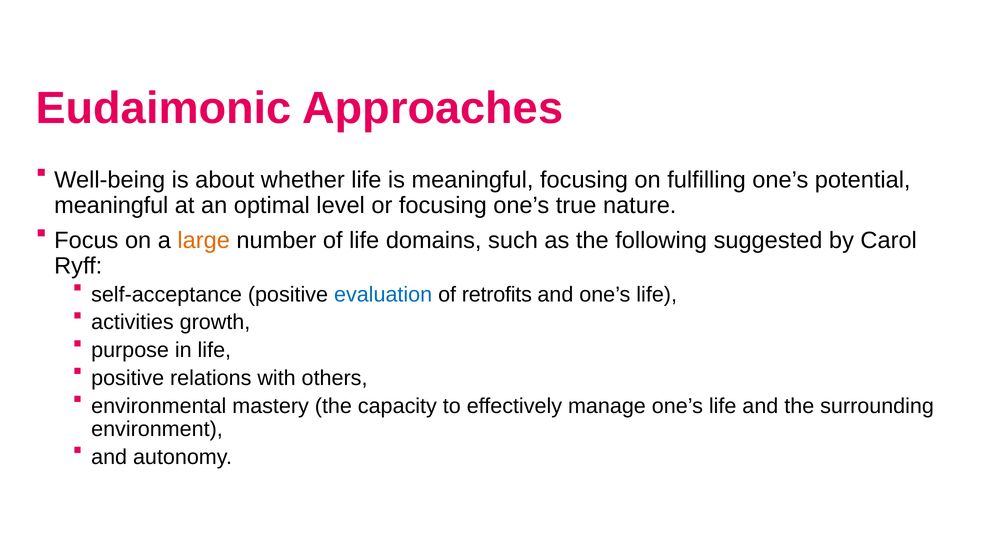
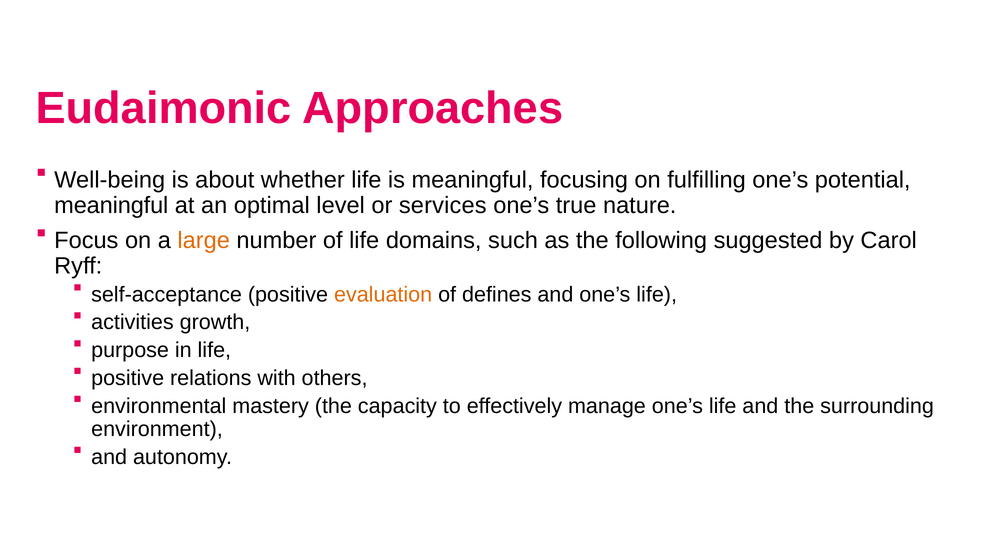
or focusing: focusing -> services
evaluation colour: blue -> orange
retrofits: retrofits -> defines
